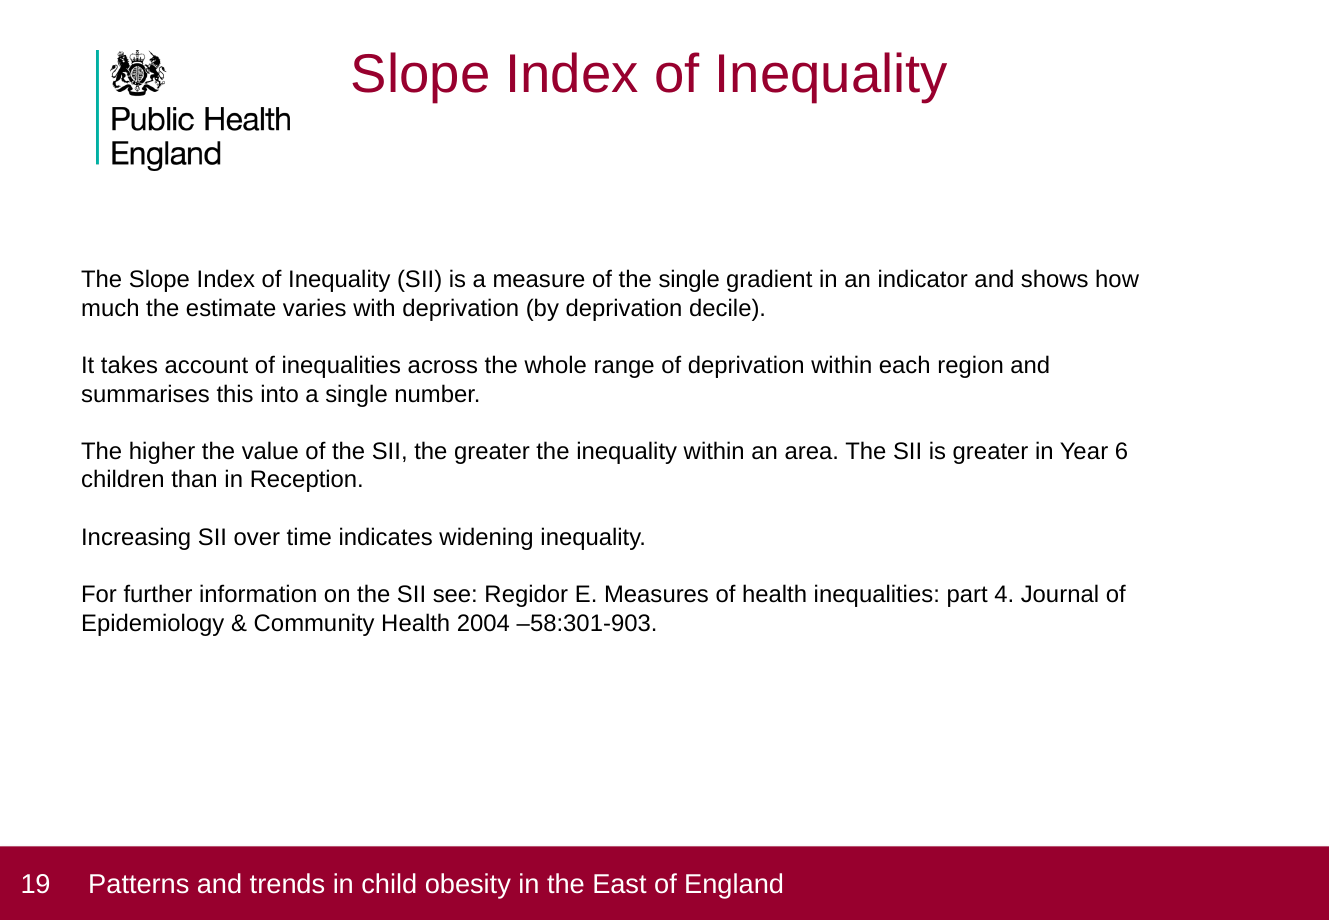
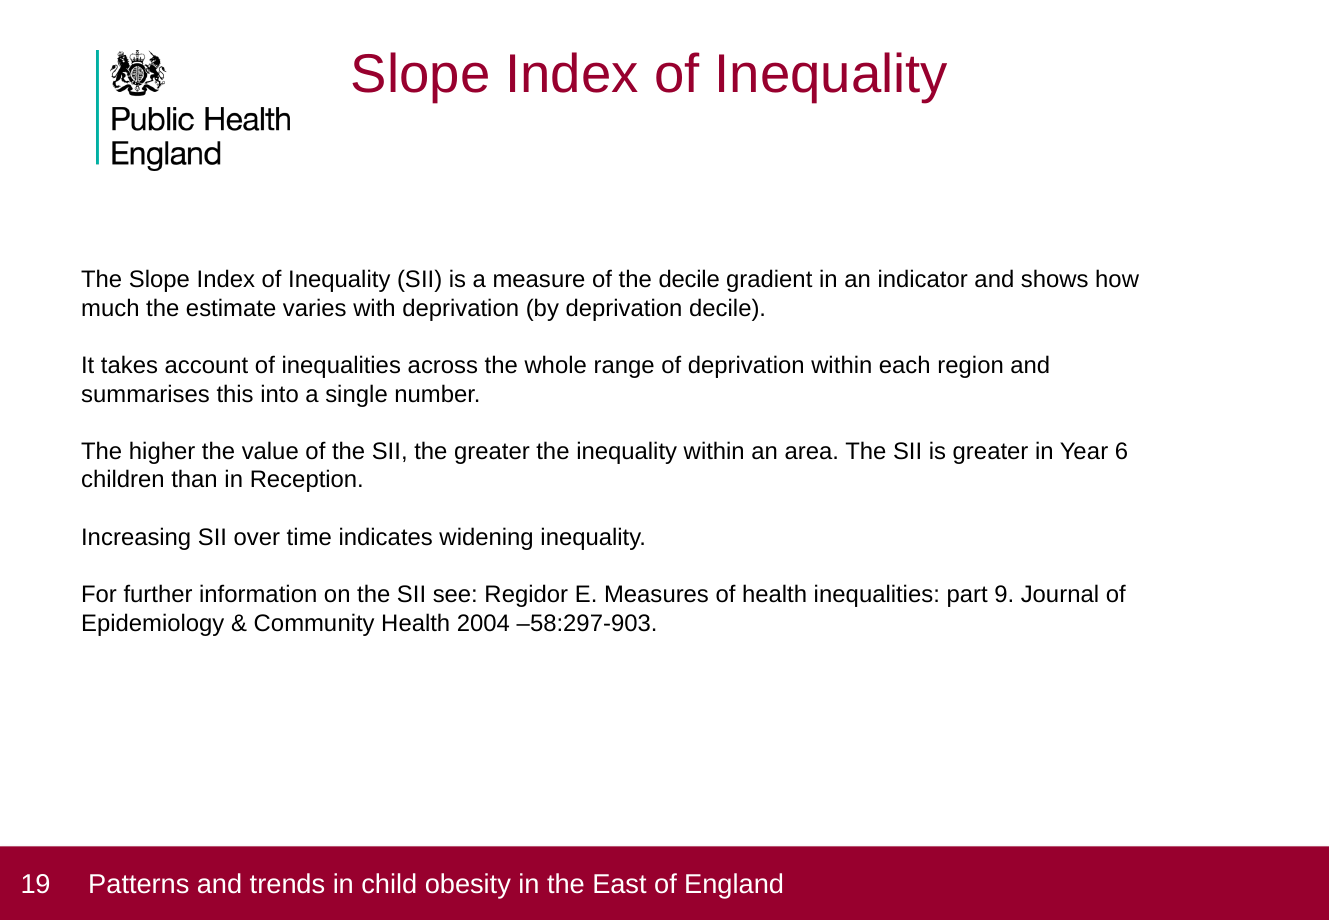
the single: single -> decile
4: 4 -> 9
–58:301-903: –58:301-903 -> –58:297-903
